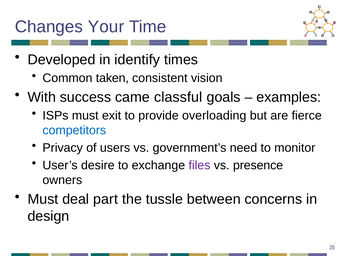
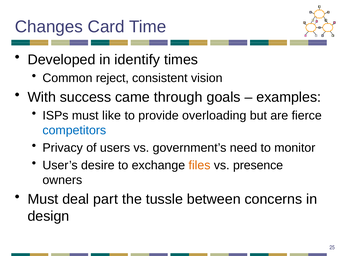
Your: Your -> Card
taken: taken -> reject
classful: classful -> through
exit: exit -> like
files colour: purple -> orange
